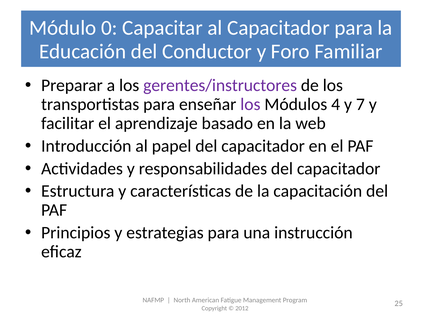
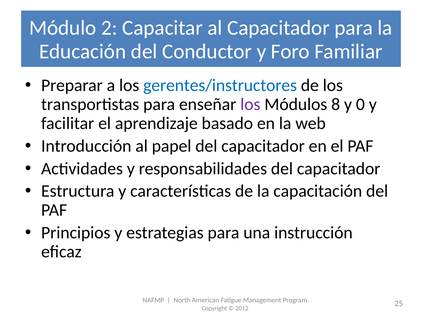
0: 0 -> 2
gerentes/instructores colour: purple -> blue
4: 4 -> 8
7: 7 -> 0
